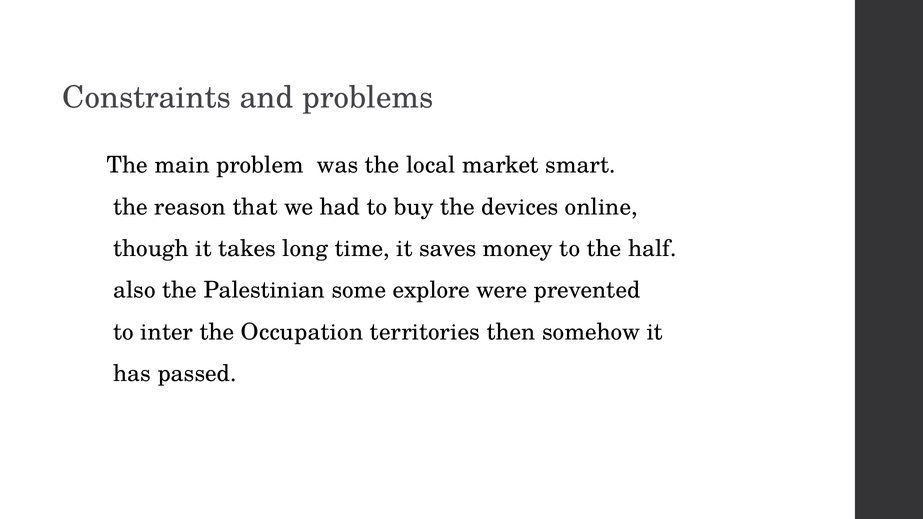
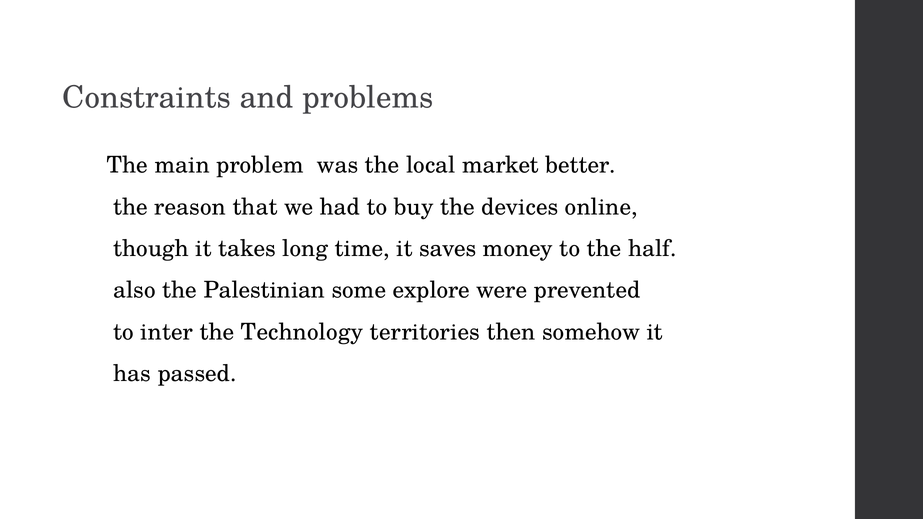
smart: smart -> better
Occupation: Occupation -> Technology
